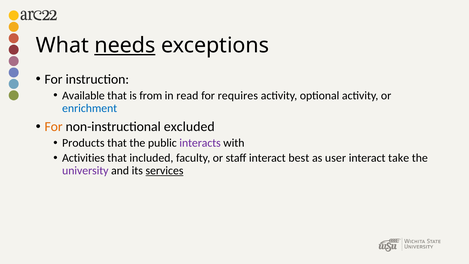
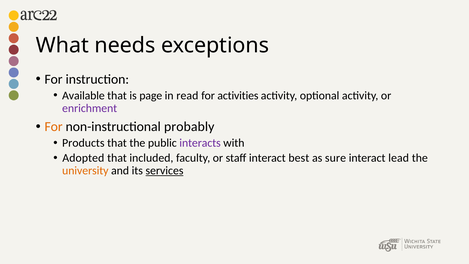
needs underline: present -> none
from: from -> page
requires: requires -> activities
enrichment colour: blue -> purple
excluded: excluded -> probably
Activities: Activities -> Adopted
user: user -> sure
take: take -> lead
university colour: purple -> orange
